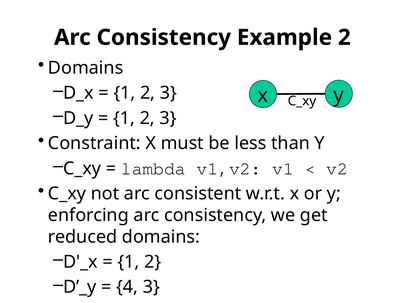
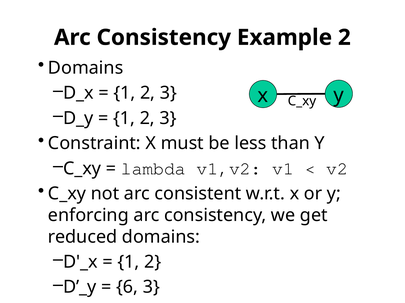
4: 4 -> 6
